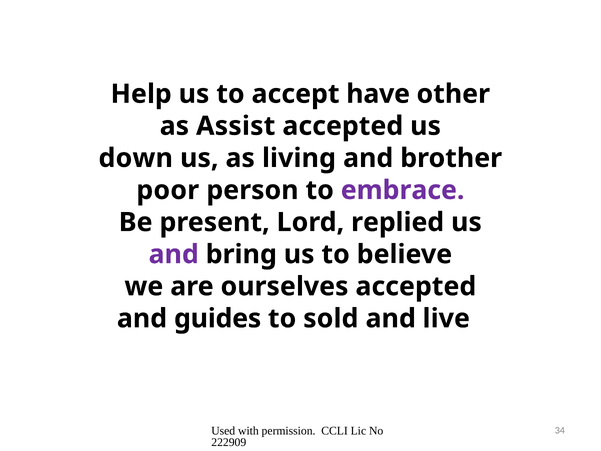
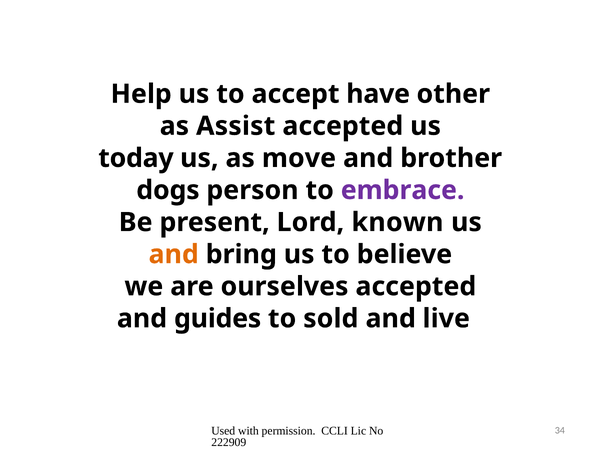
down: down -> today
living: living -> move
poor: poor -> dogs
replied: replied -> known
and at (174, 254) colour: purple -> orange
